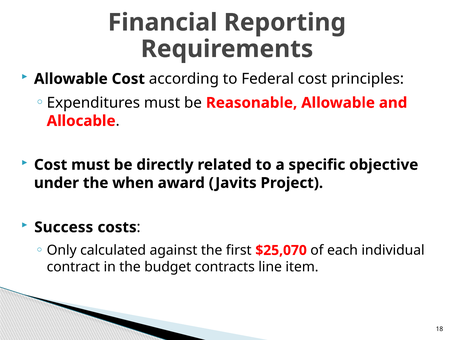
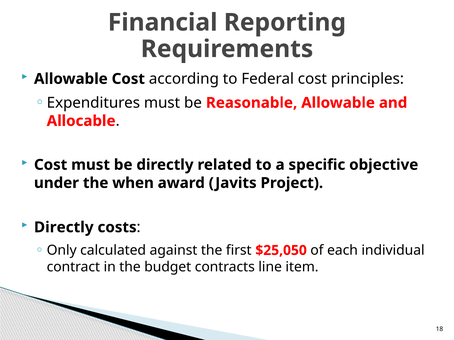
Success at (64, 228): Success -> Directly
$25,070: $25,070 -> $25,050
